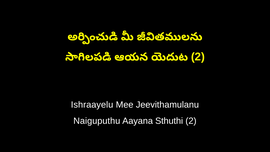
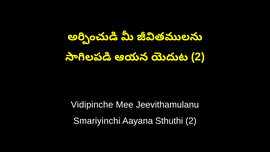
Ishraayelu: Ishraayelu -> Vidipinche
Naiguputhu: Naiguputhu -> Smariyinchi
